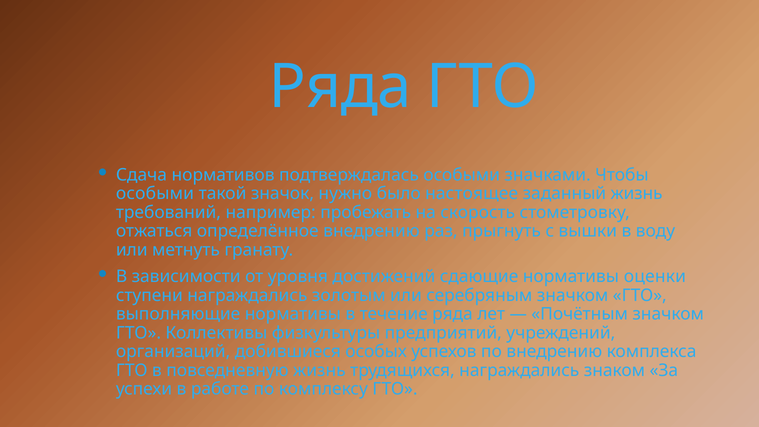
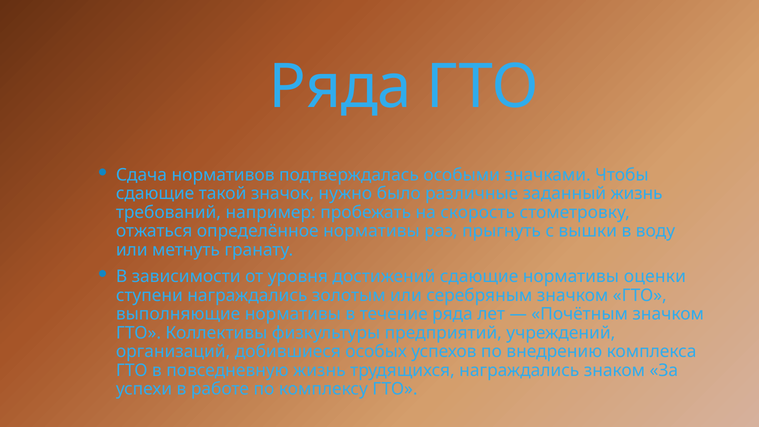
особыми at (155, 194): особыми -> сдающие
настоящее: настоящее -> различные
определённое внедрению: внедрению -> нормативы
